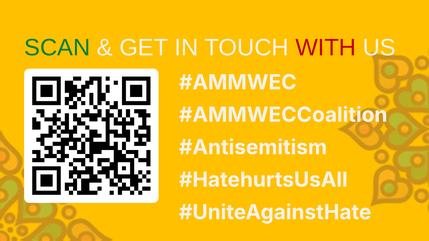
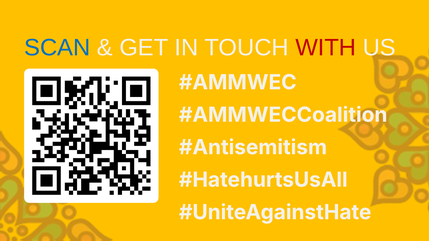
SCAN colour: green -> blue
